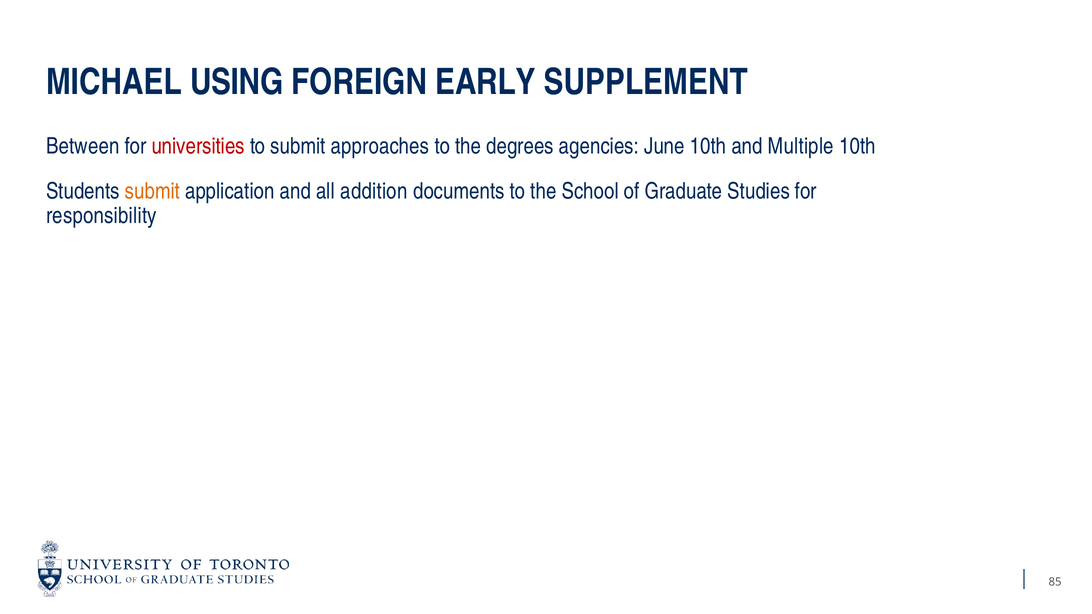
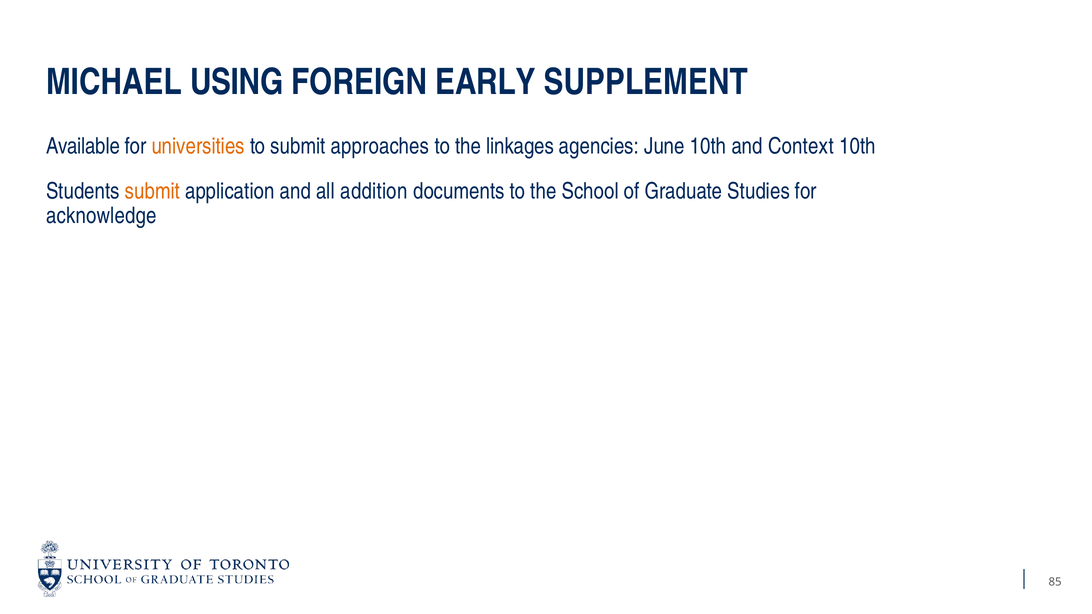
Between: Between -> Available
universities colour: red -> orange
degrees: degrees -> linkages
Multiple: Multiple -> Context
responsibility: responsibility -> acknowledge
